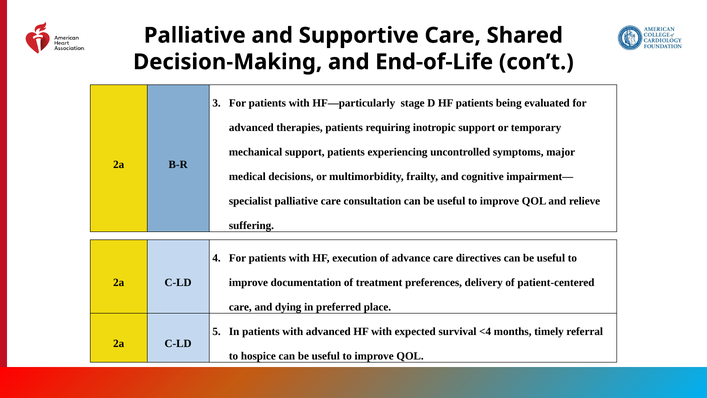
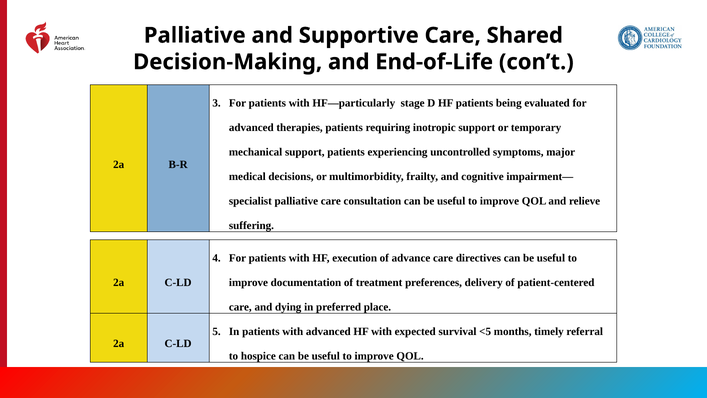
<4: <4 -> <5
